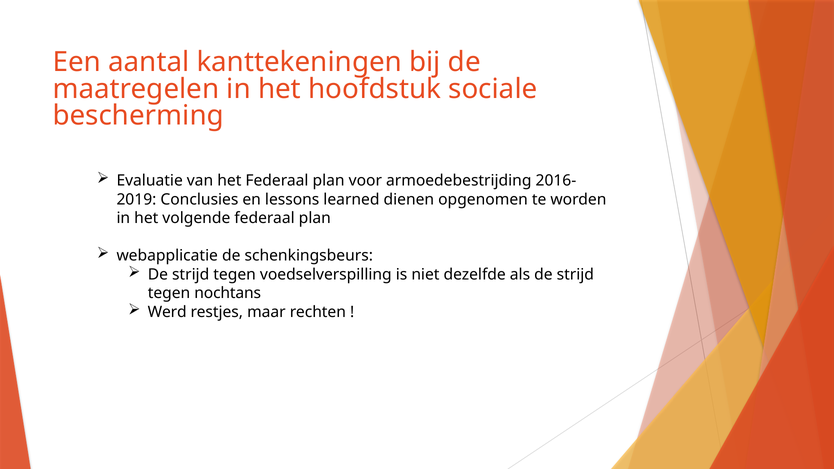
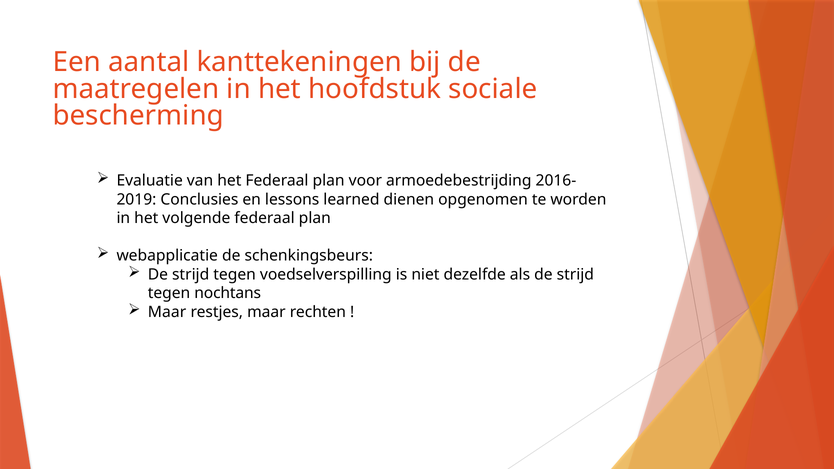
Werd at (167, 312): Werd -> Maar
